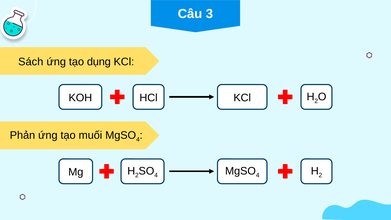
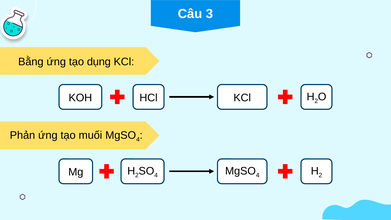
Sách: Sách -> Bằng
